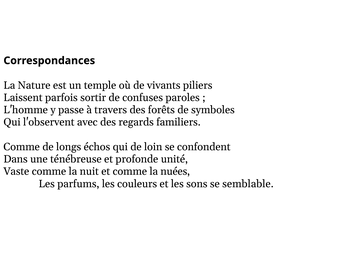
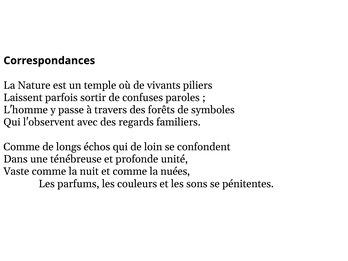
semblable: semblable -> pénitentes
